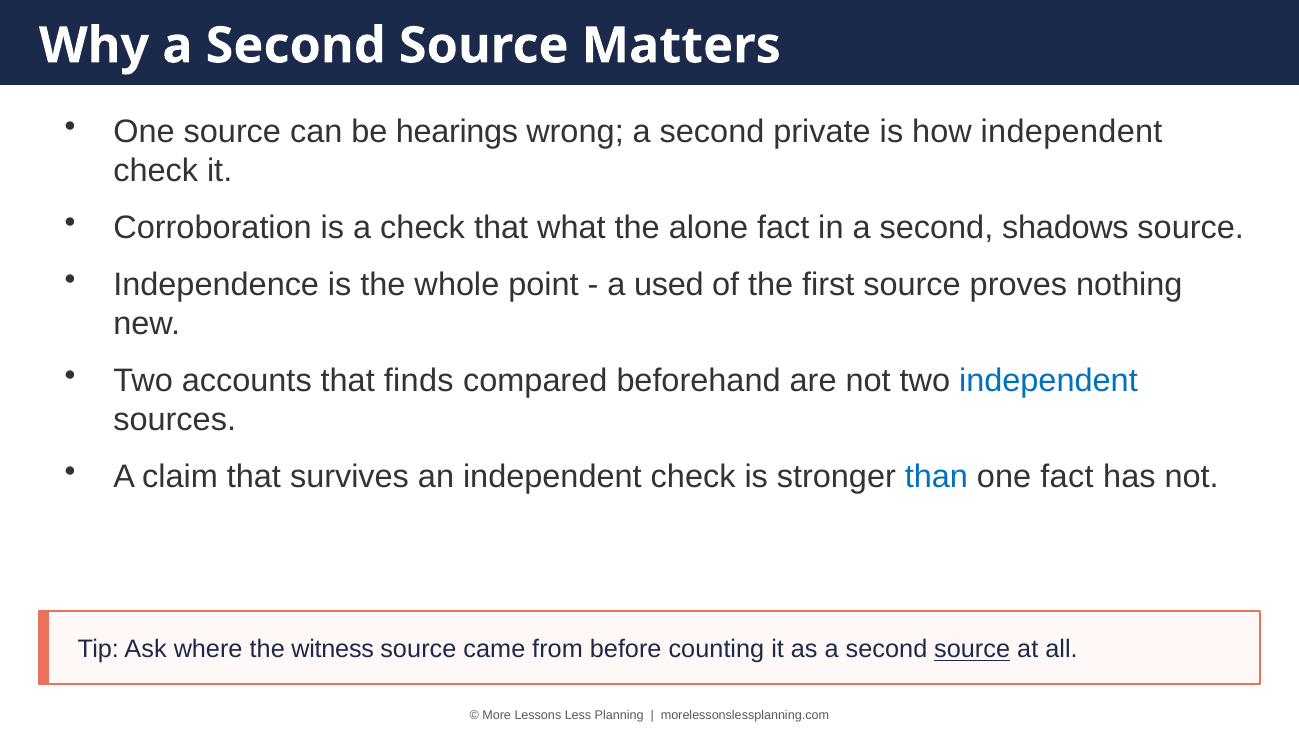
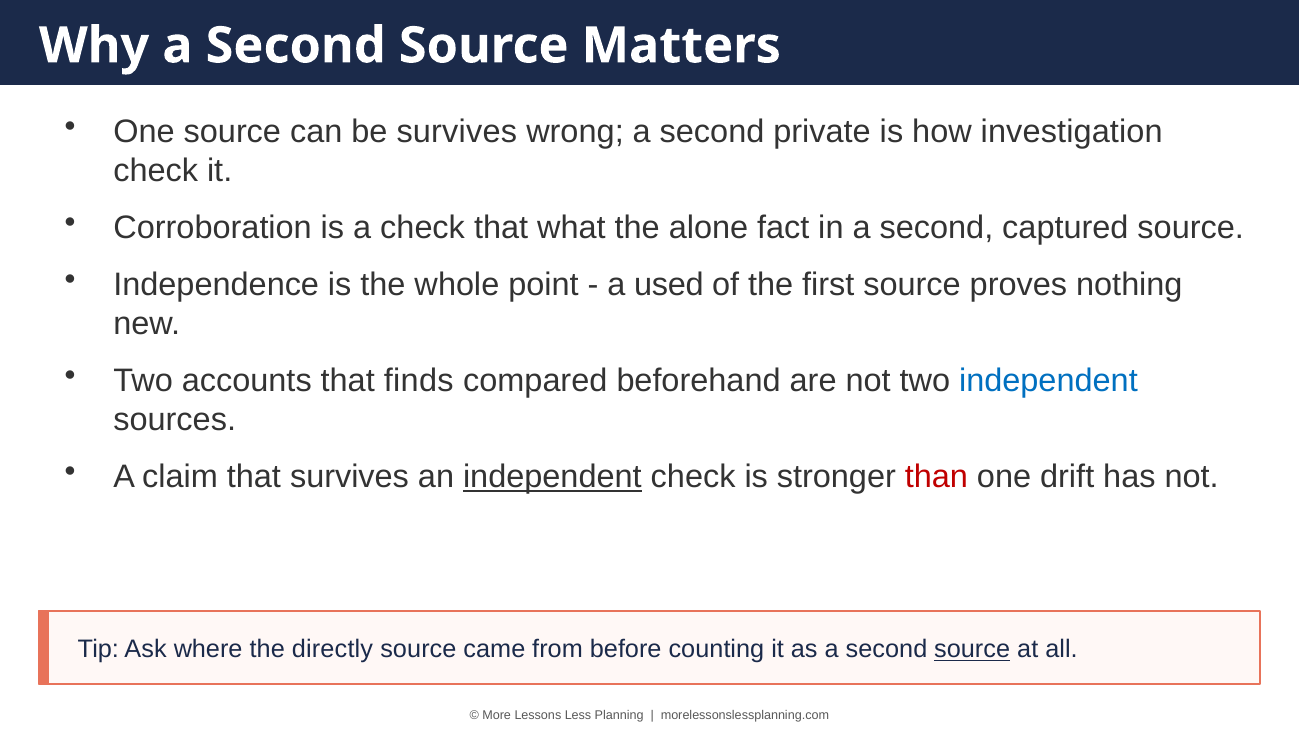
be hearings: hearings -> survives
how independent: independent -> investigation
shadows: shadows -> captured
independent at (552, 477) underline: none -> present
than colour: blue -> red
one fact: fact -> drift
witness: witness -> directly
